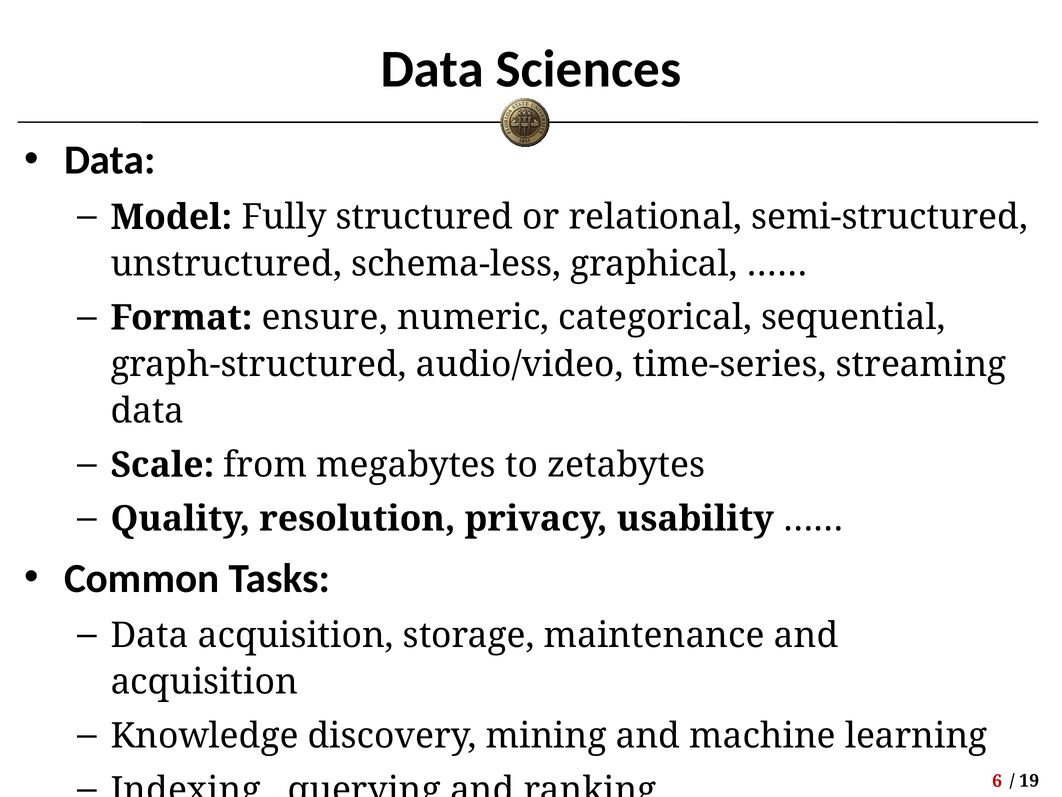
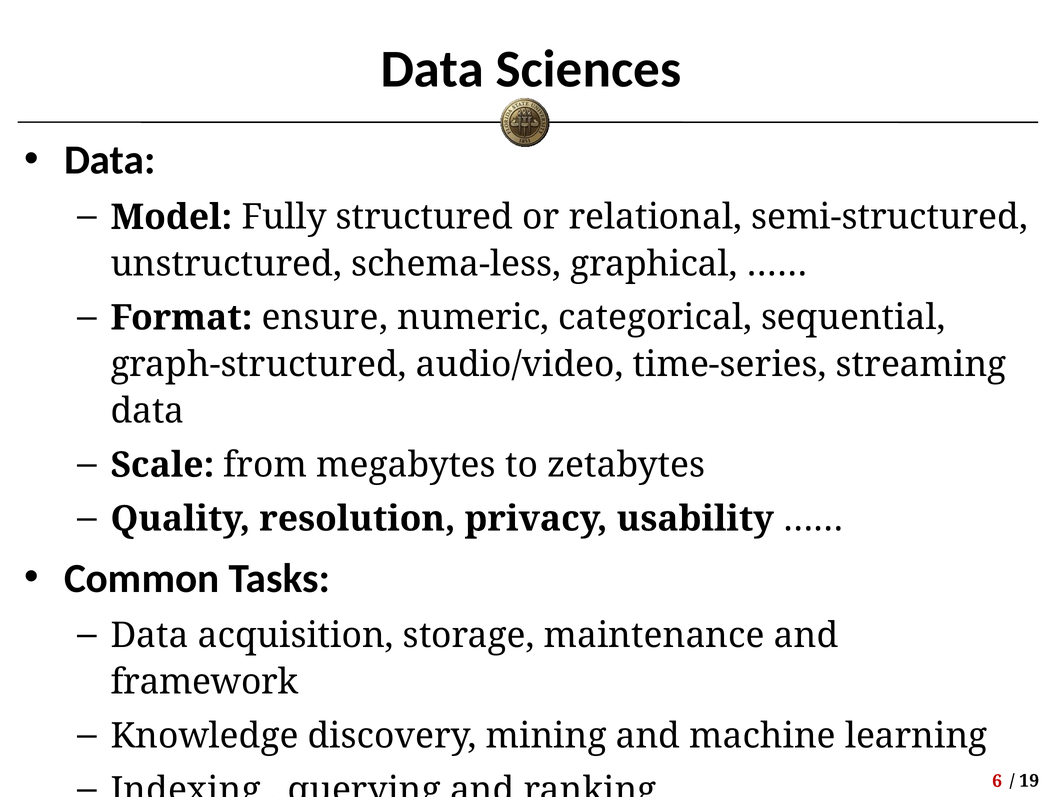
acquisition at (204, 682): acquisition -> framework
